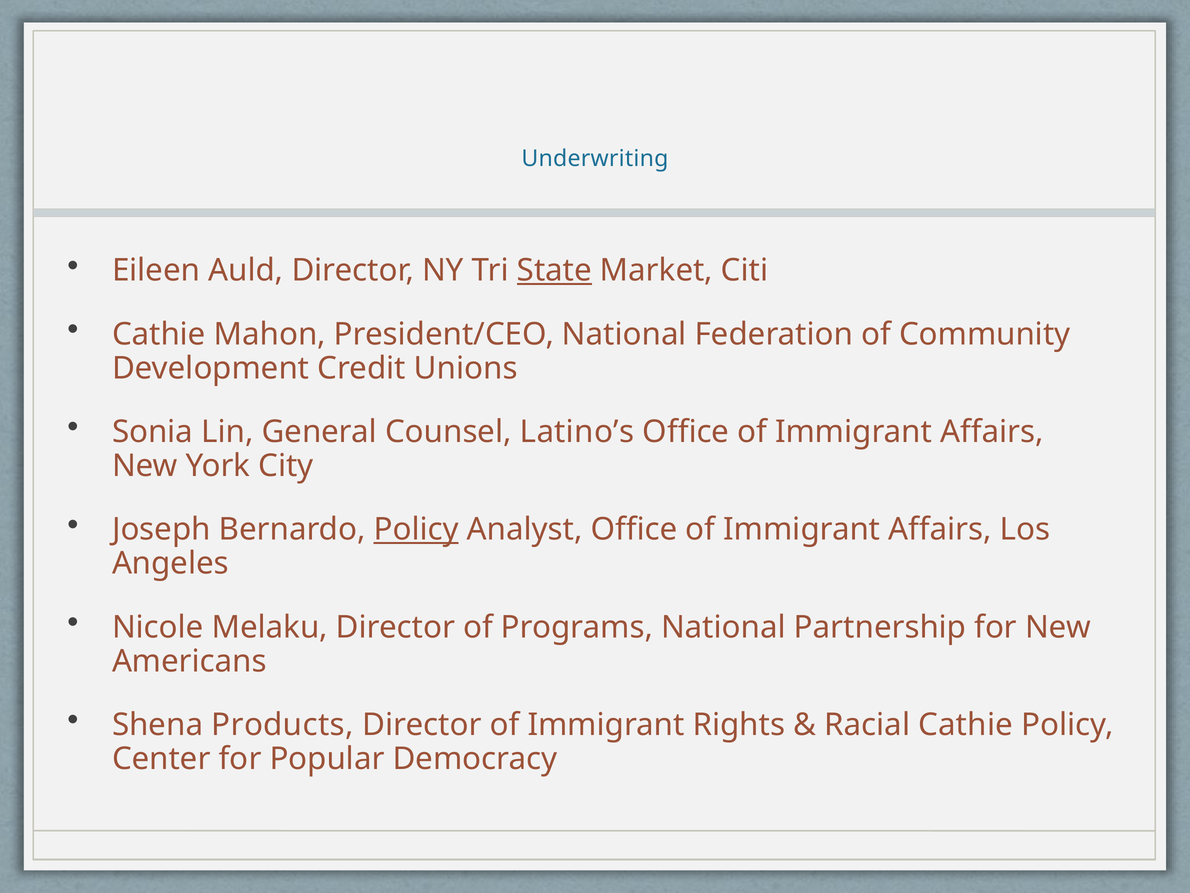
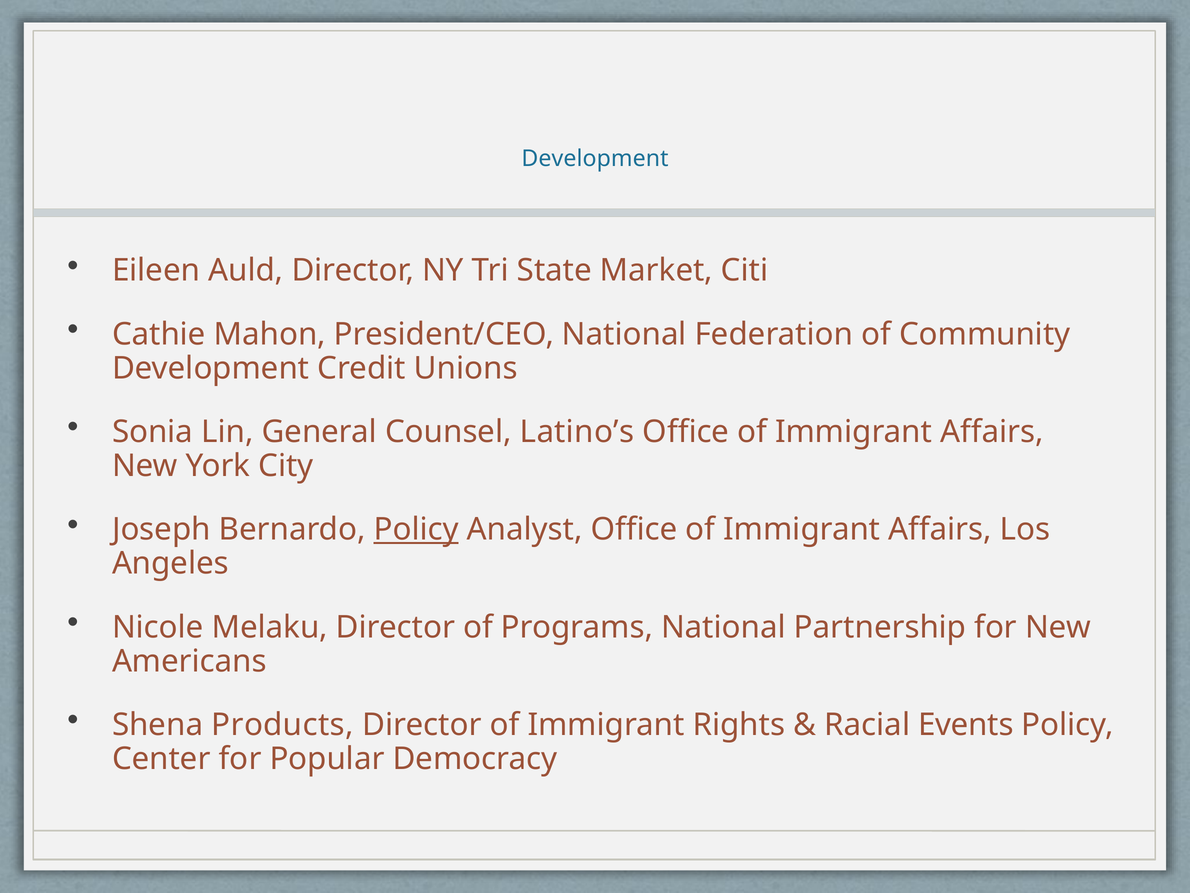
Underwriting at (595, 159): Underwriting -> Development
State underline: present -> none
Racial Cathie: Cathie -> Events
